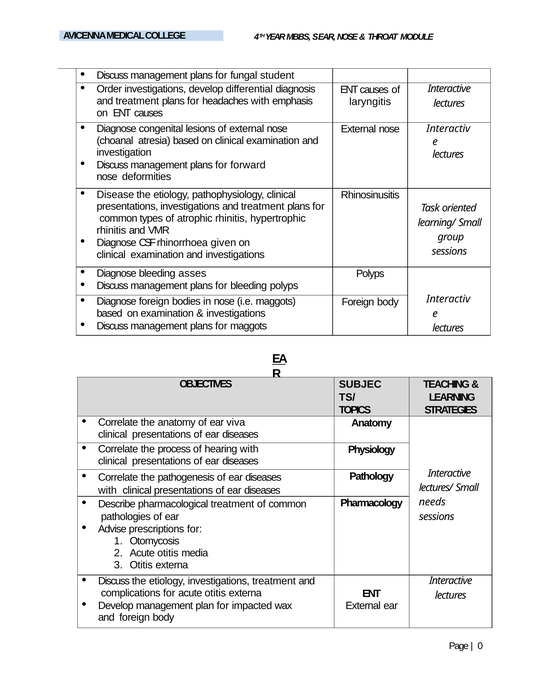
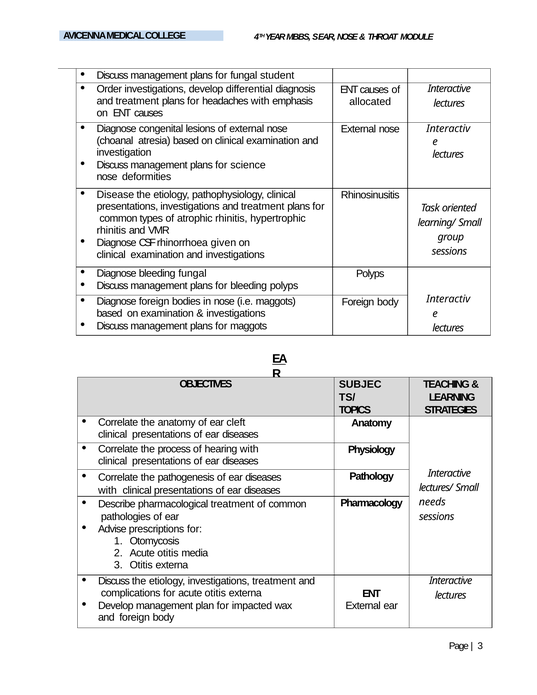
laryngitis: laryngitis -> allocated
forward: forward -> science
bleeding asses: asses -> fungal
viva: viva -> cleft
0 at (480, 646): 0 -> 3
